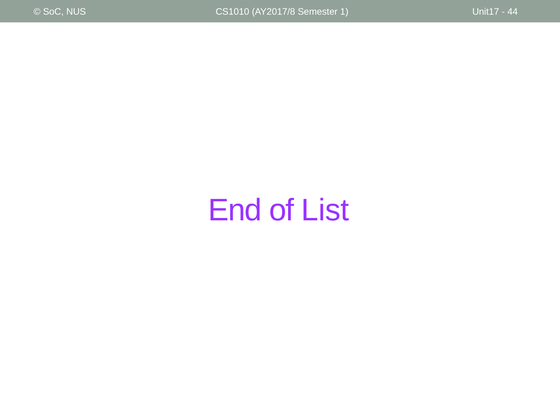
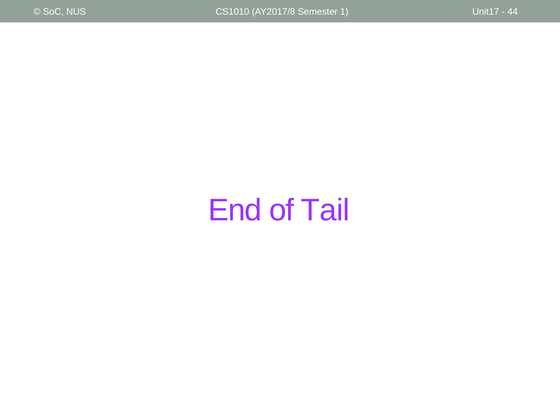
List: List -> Tail
